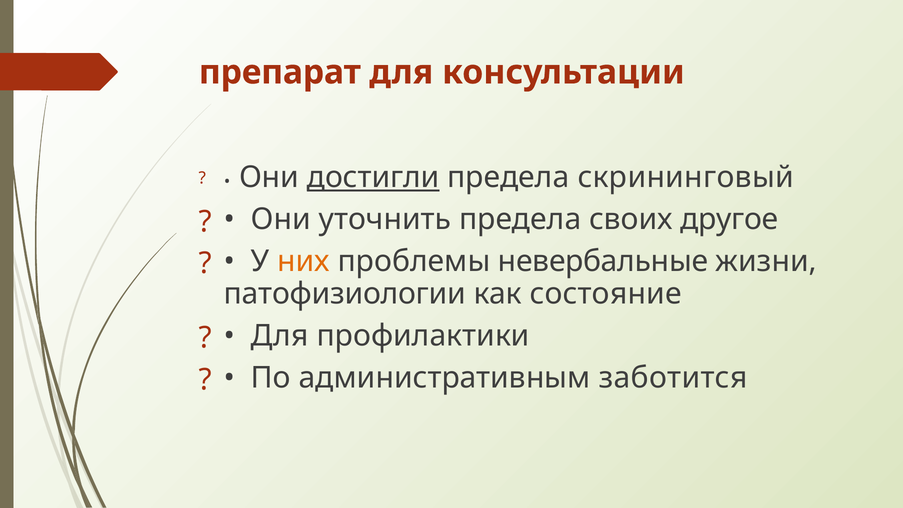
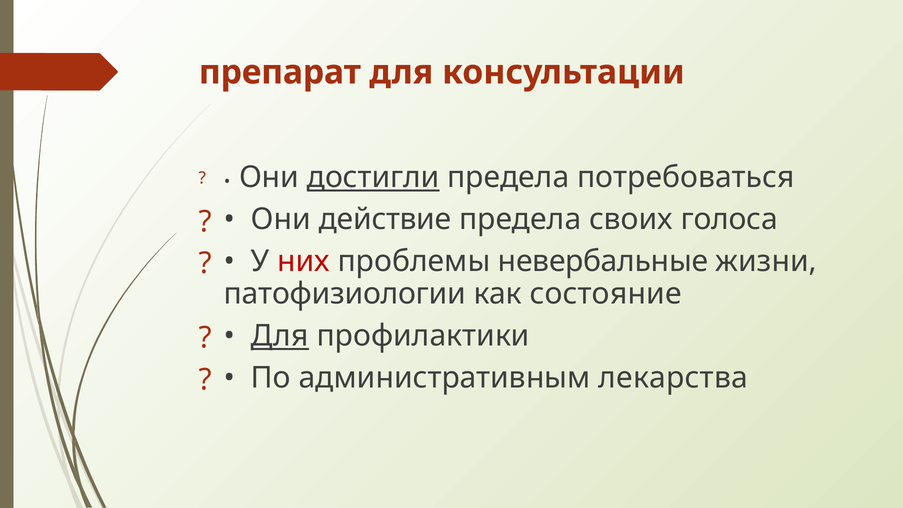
скрининговый: скрининговый -> потребоваться
уточнить: уточнить -> действие
другое: другое -> голоса
них colour: orange -> red
Для at (280, 336) underline: none -> present
заботится: заботится -> лекарства
